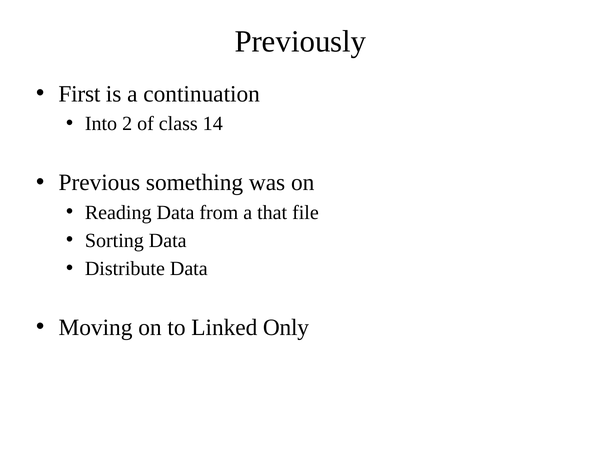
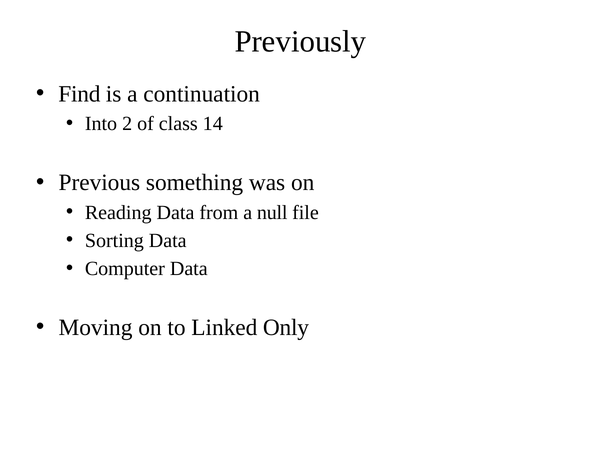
First: First -> Find
that: that -> null
Distribute: Distribute -> Computer
